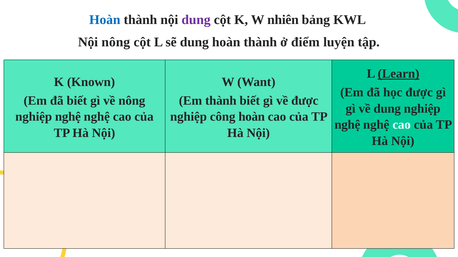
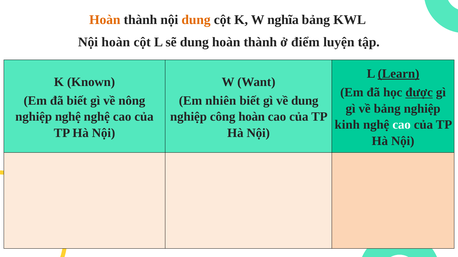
Hoàn at (105, 20) colour: blue -> orange
dung at (196, 20) colour: purple -> orange
nhiên: nhiên -> nghĩa
Nội nông: nông -> hoàn
được at (419, 93) underline: none -> present
thành at (221, 101): thành -> nhiên
về được: được -> dung
về dung: dung -> bảng
nghệ at (347, 125): nghệ -> kinh
